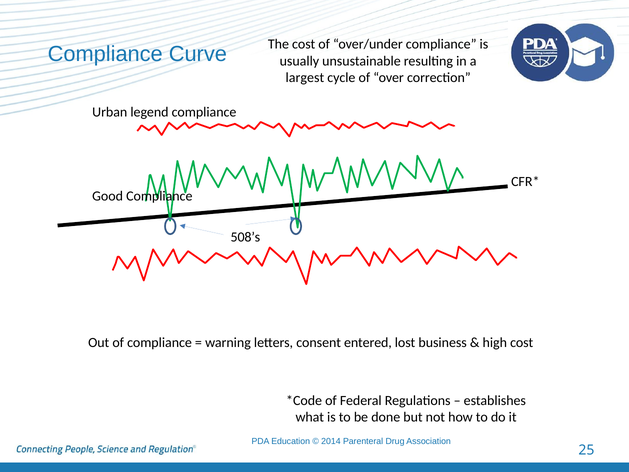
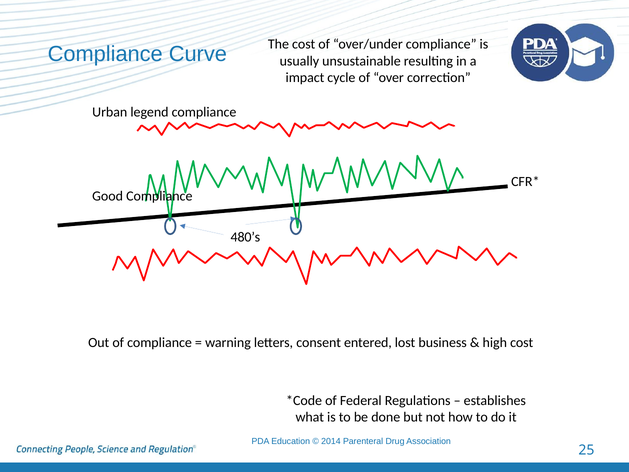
largest: largest -> impact
508’s: 508’s -> 480’s
